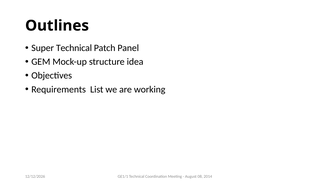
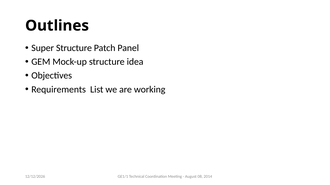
Super Technical: Technical -> Structure
